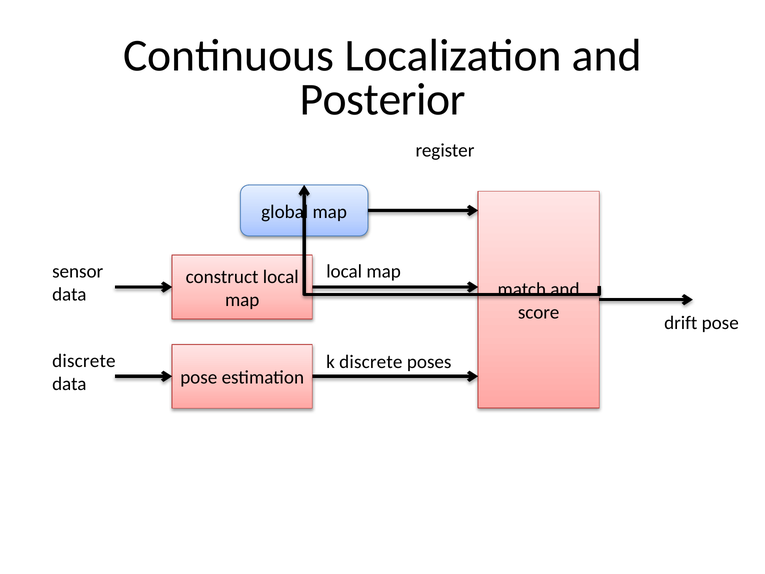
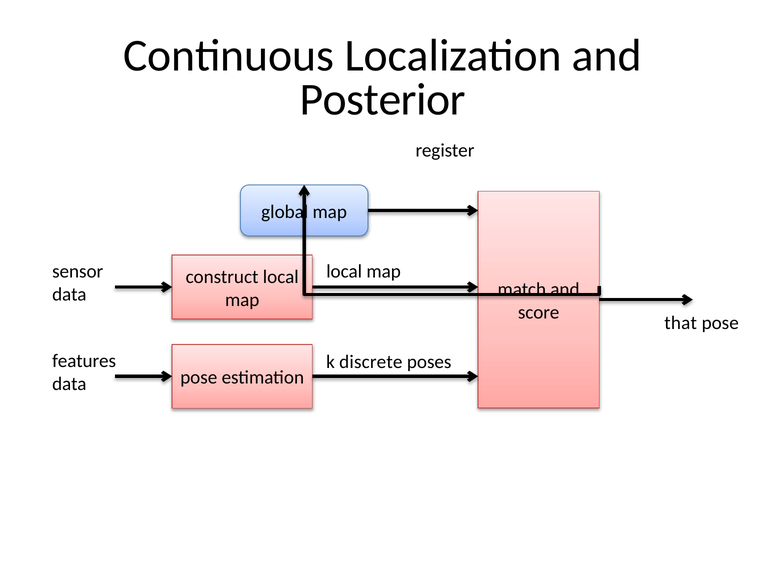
drift: drift -> that
discrete at (84, 361): discrete -> features
